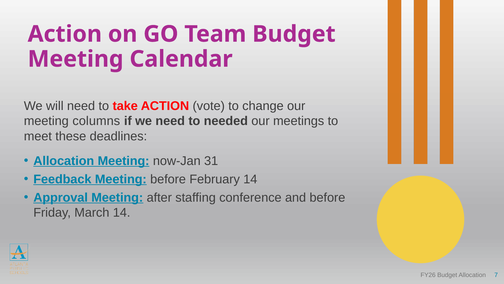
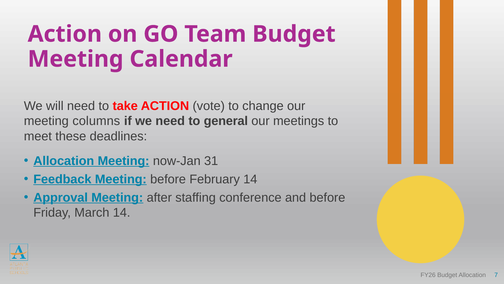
needed: needed -> general
